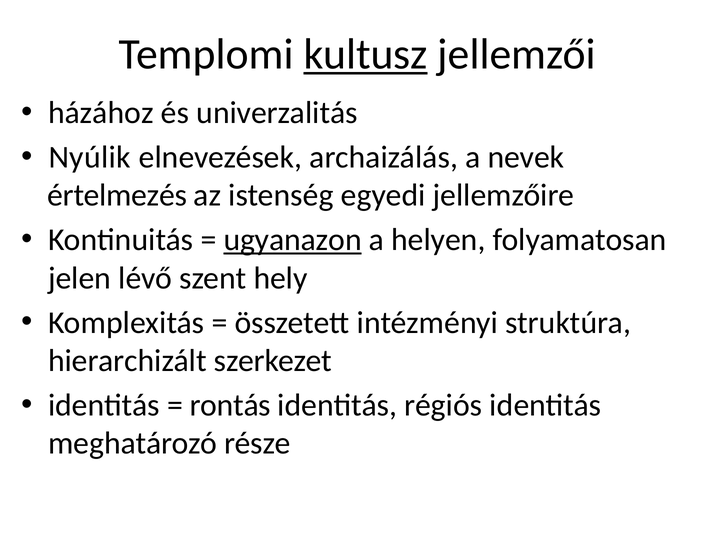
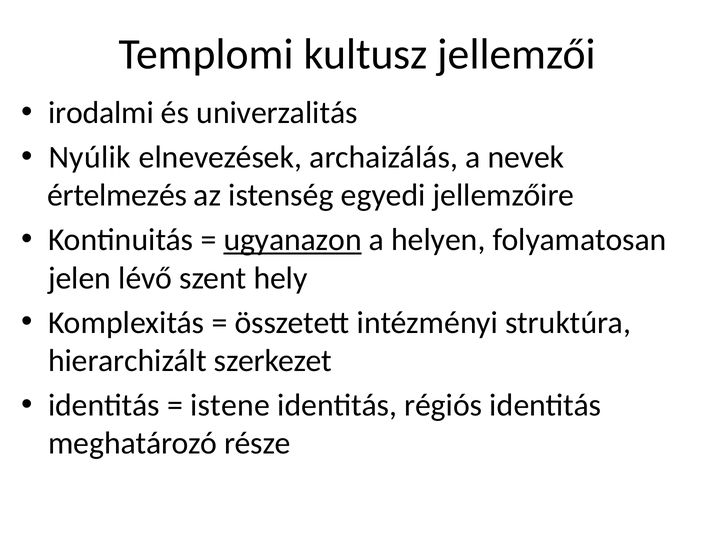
kultusz underline: present -> none
házához: házához -> irodalmi
rontás: rontás -> istene
